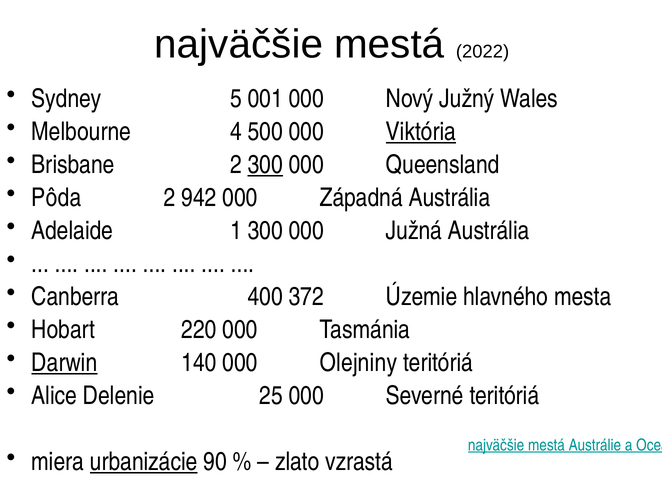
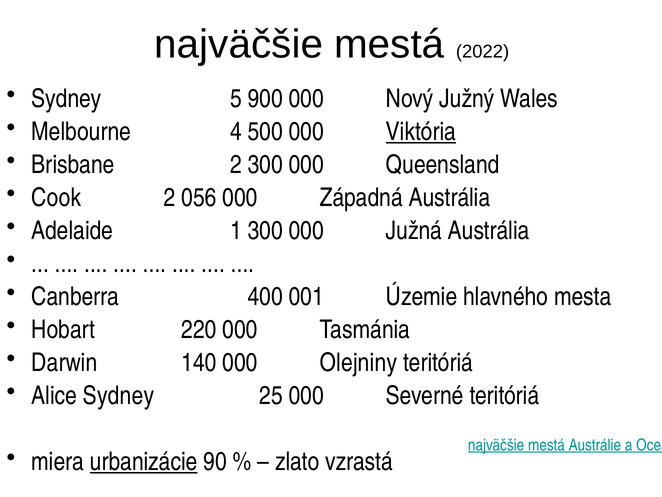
001: 001 -> 900
300 at (265, 164) underline: present -> none
Pôda: Pôda -> Cook
942: 942 -> 056
372: 372 -> 001
Darwin underline: present -> none
Alice Delenie: Delenie -> Sydney
